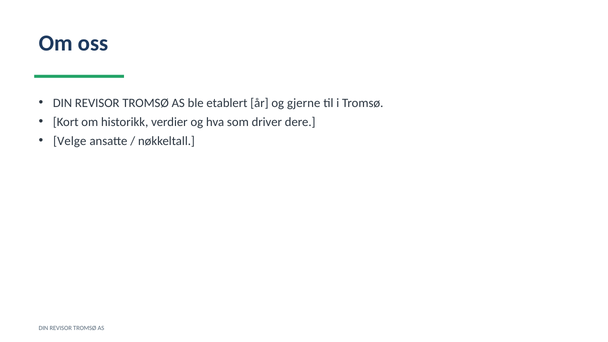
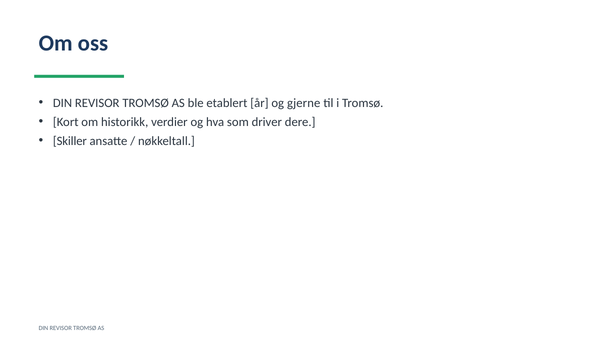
Velge: Velge -> Skiller
